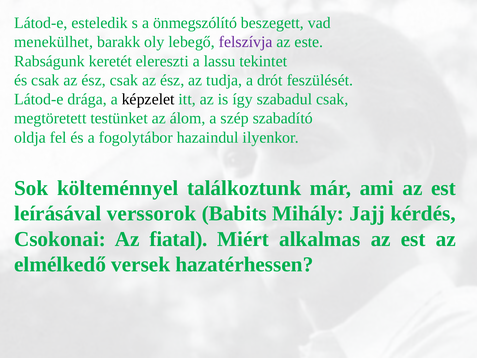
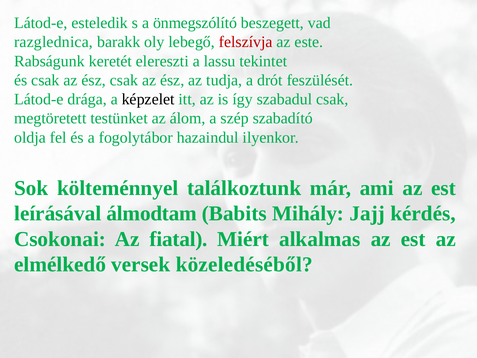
menekülhet: menekülhet -> razglednica
felszívja colour: purple -> red
verssorok: verssorok -> álmodtam
hazatérhessen: hazatérhessen -> közeledéséből
